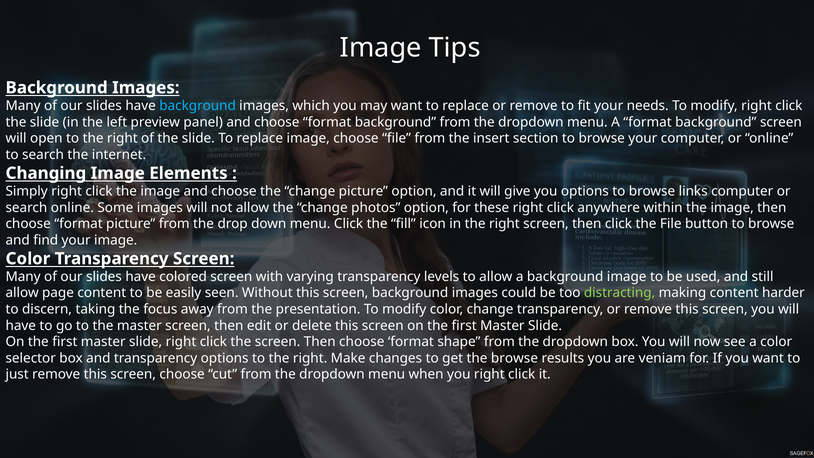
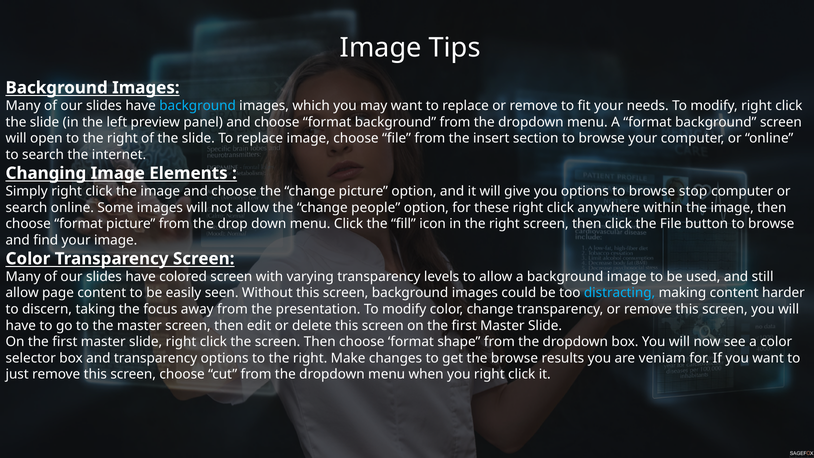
links: links -> stop
photos: photos -> people
distracting colour: light green -> light blue
